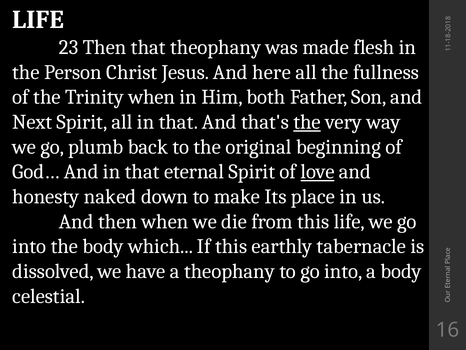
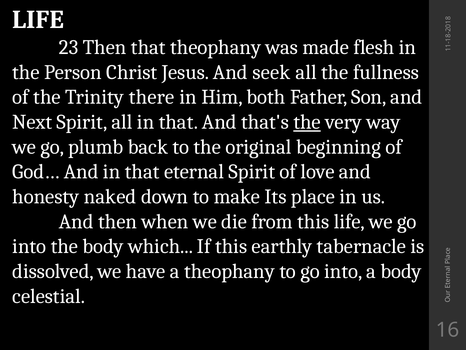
here: here -> seek
Trinity when: when -> there
love underline: present -> none
